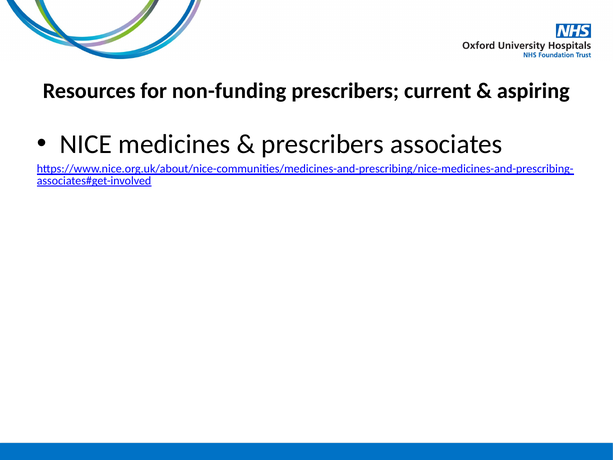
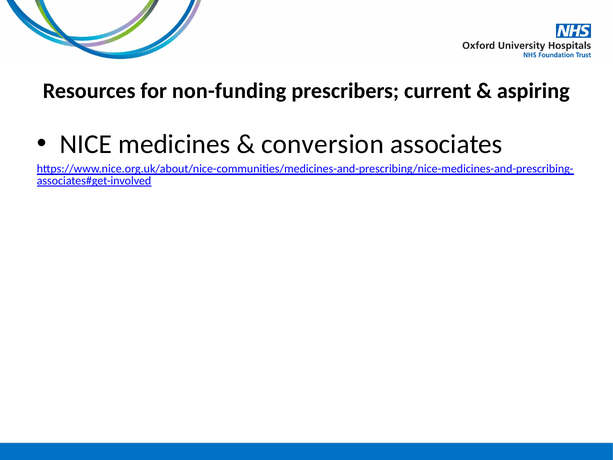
prescribers at (323, 144): prescribers -> conversion
